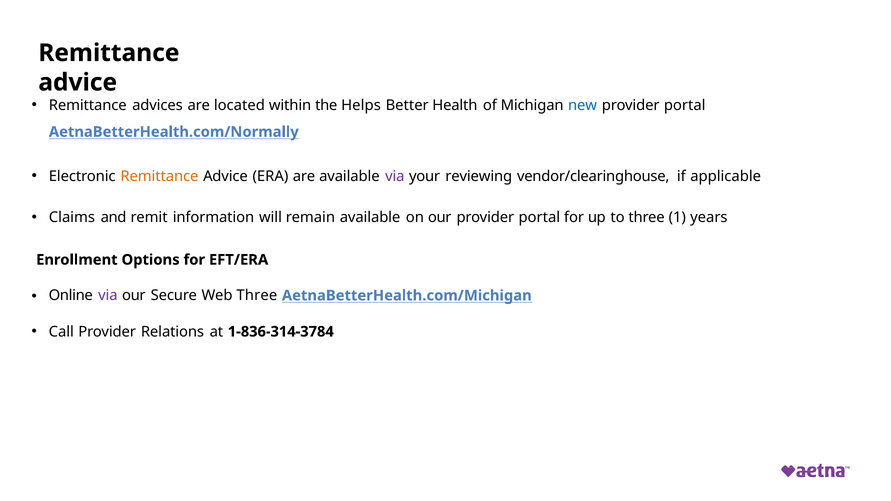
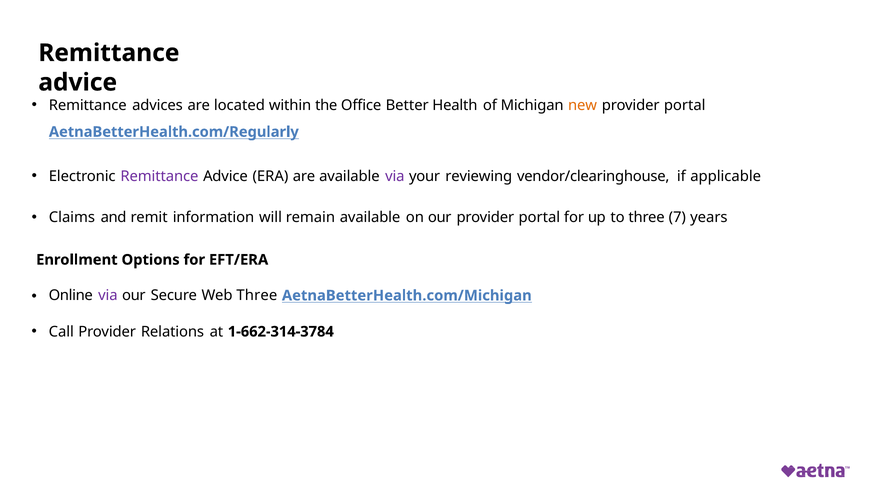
Helps: Helps -> Office
new colour: blue -> orange
AetnaBetterHealth.com/Normally: AetnaBetterHealth.com/Normally -> AetnaBetterHealth.com/Regularly
Remittance at (159, 176) colour: orange -> purple
1: 1 -> 7
1-836-314-3784: 1-836-314-3784 -> 1-662-314-3784
